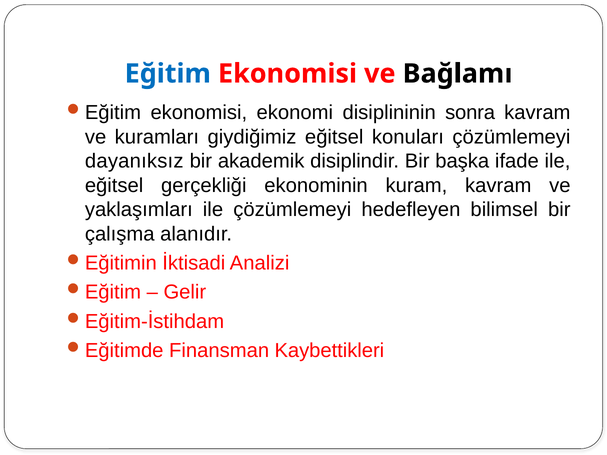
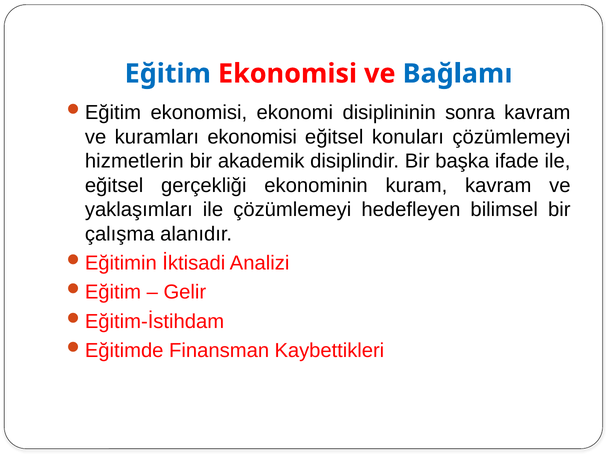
Bağlamı colour: black -> blue
kuramları giydiğimiz: giydiğimiz -> ekonomisi
dayanıksız: dayanıksız -> hizmetlerin
